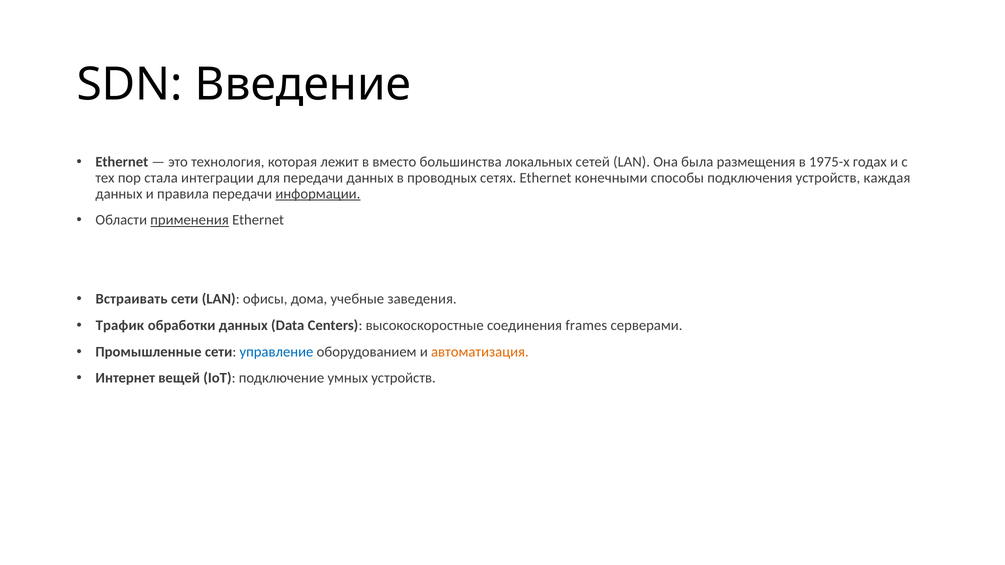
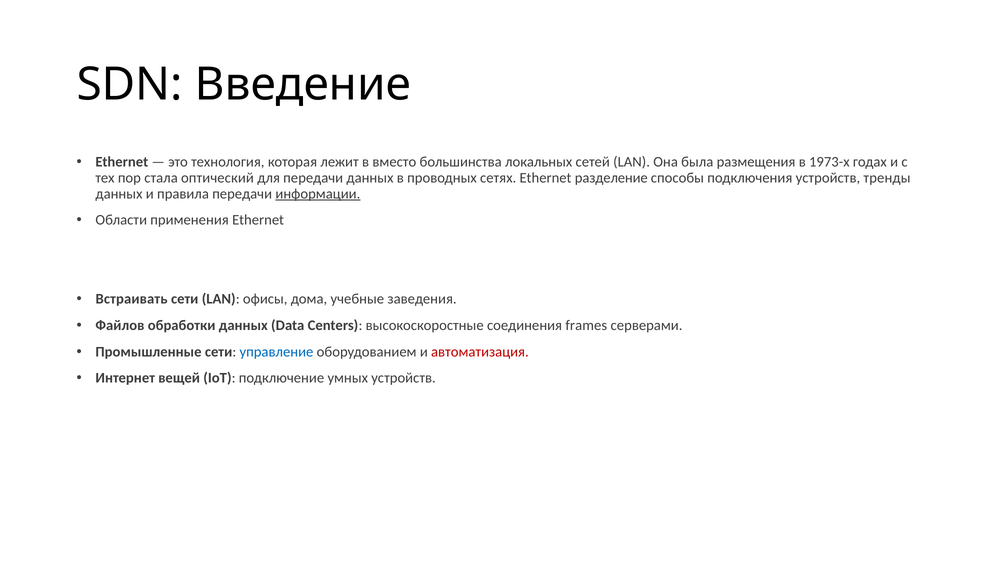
1975-х: 1975-х -> 1973-х
интеграции: интеграции -> оптический
конечными: конечными -> разделение
каждая: каждая -> тренды
применения underline: present -> none
Трафик: Трафик -> Файлов
автоматизация colour: orange -> red
